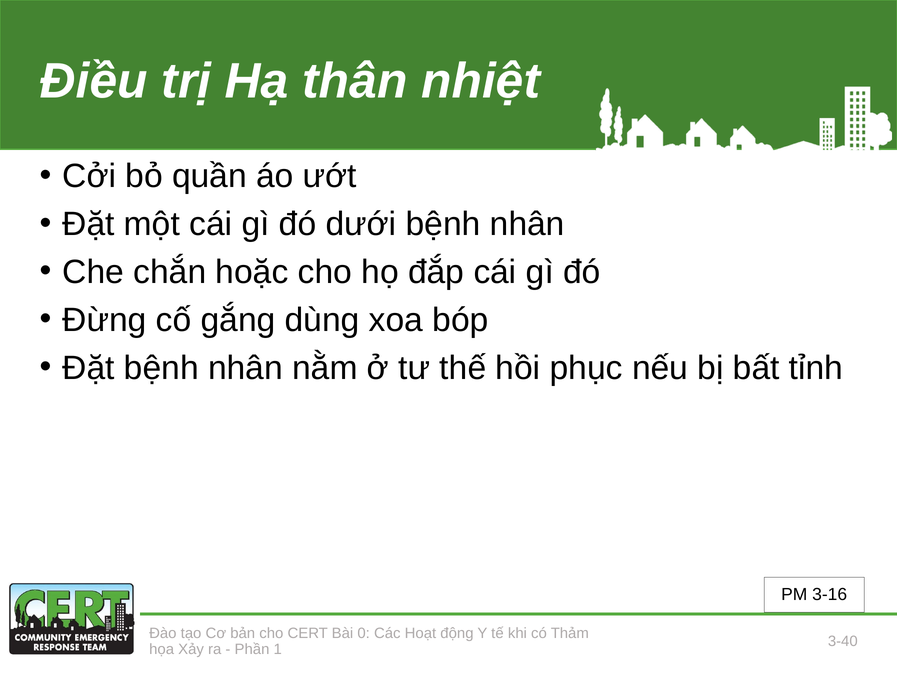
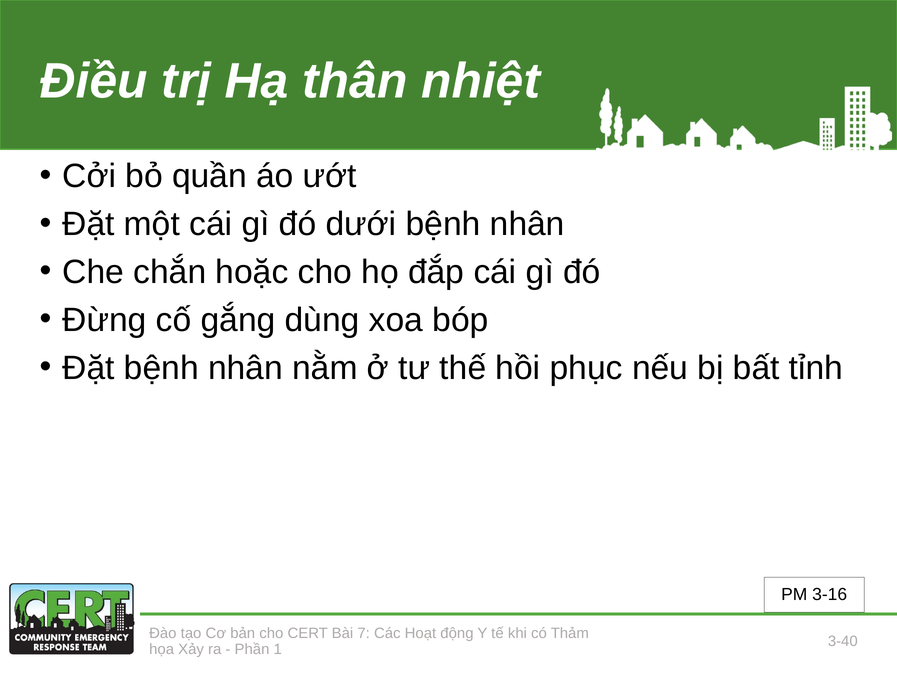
0: 0 -> 7
